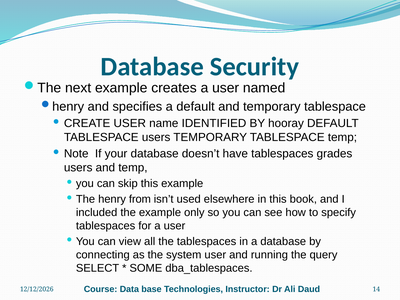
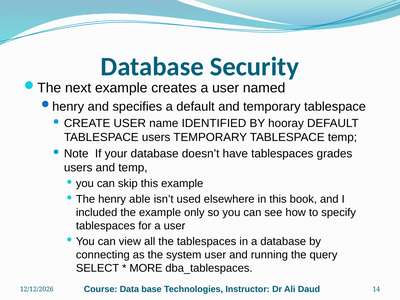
from: from -> able
SOME: SOME -> MORE
